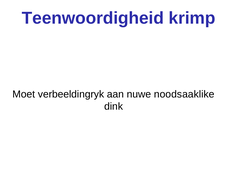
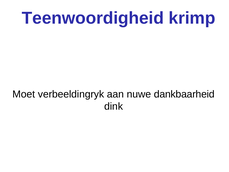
noodsaaklike: noodsaaklike -> dankbaarheid
